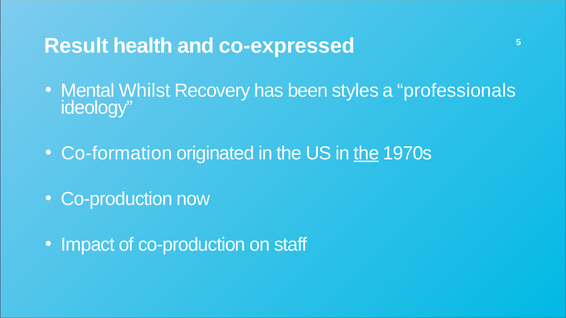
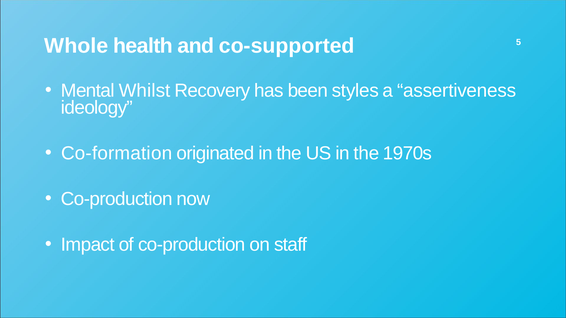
Result: Result -> Whole
co-expressed: co-expressed -> co-supported
professionals: professionals -> assertiveness
the at (366, 153) underline: present -> none
